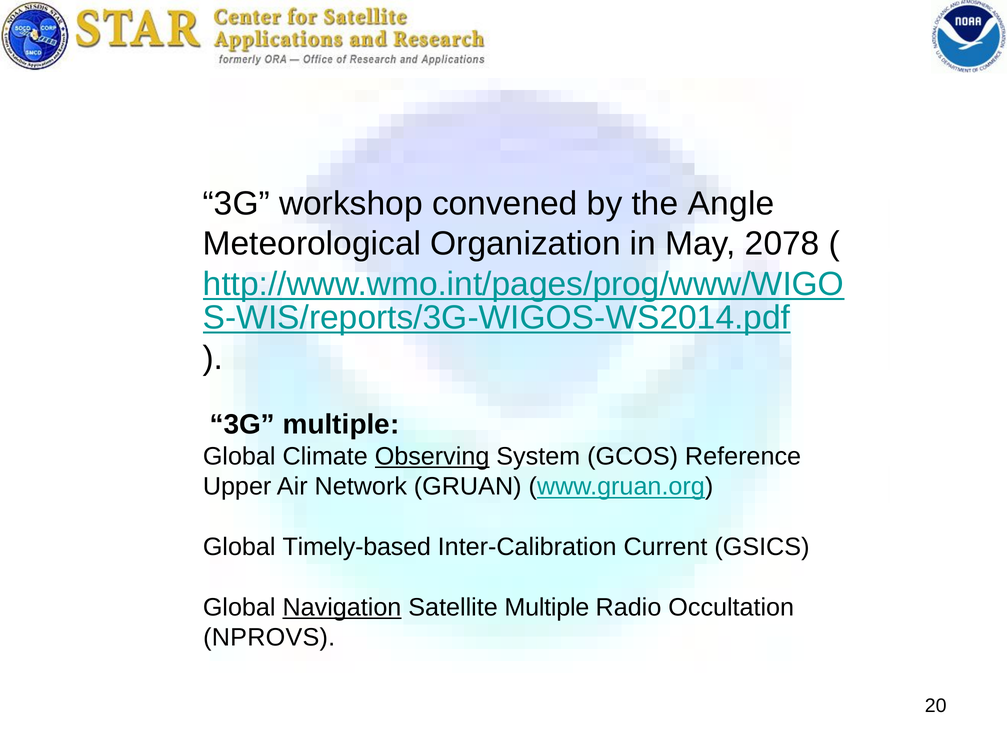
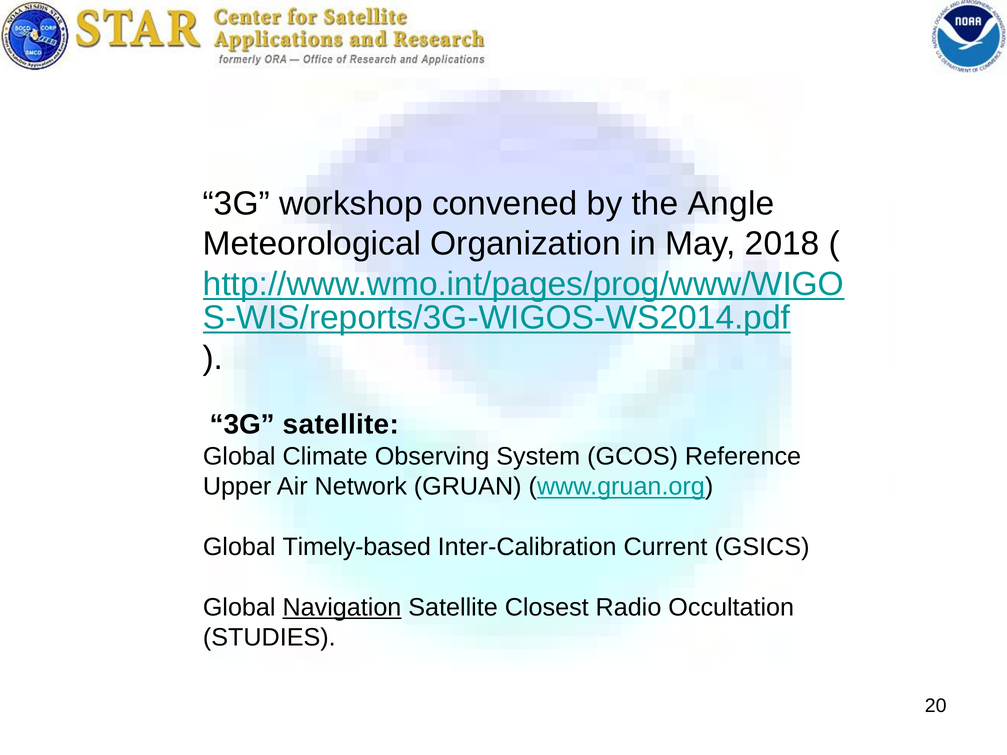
2078: 2078 -> 2018
3G multiple: multiple -> satellite
Observing underline: present -> none
Satellite Multiple: Multiple -> Closest
NPROVS: NPROVS -> STUDIES
